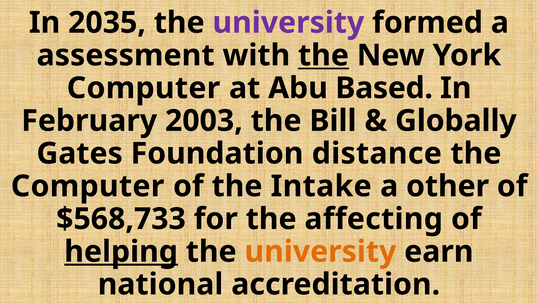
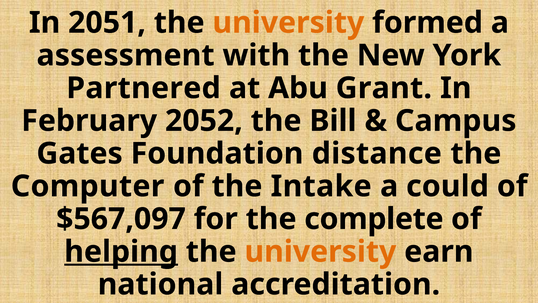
2035: 2035 -> 2051
university at (288, 23) colour: purple -> orange
the at (323, 55) underline: present -> none
Computer at (143, 88): Computer -> Partnered
Based: Based -> Grant
2003: 2003 -> 2052
Globally: Globally -> Campus
other: other -> could
$568,733: $568,733 -> $567,097
affecting: affecting -> complete
